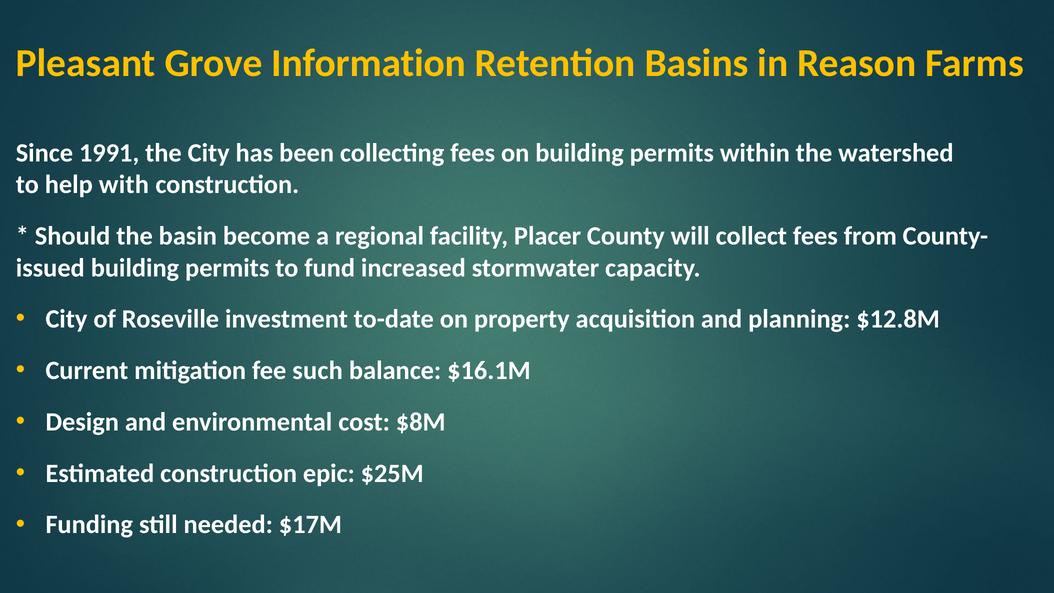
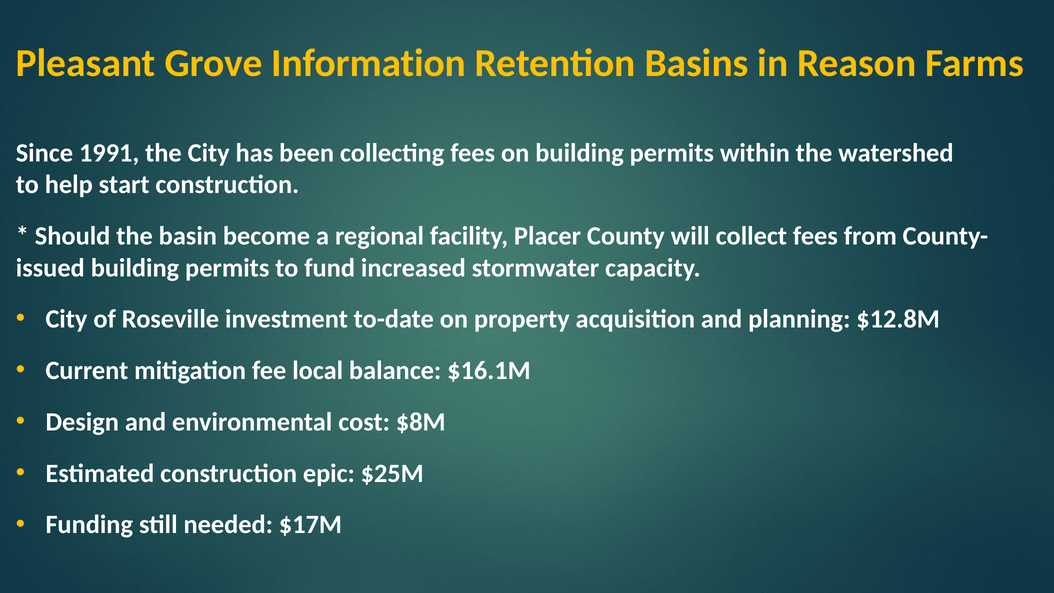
with: with -> start
such: such -> local
